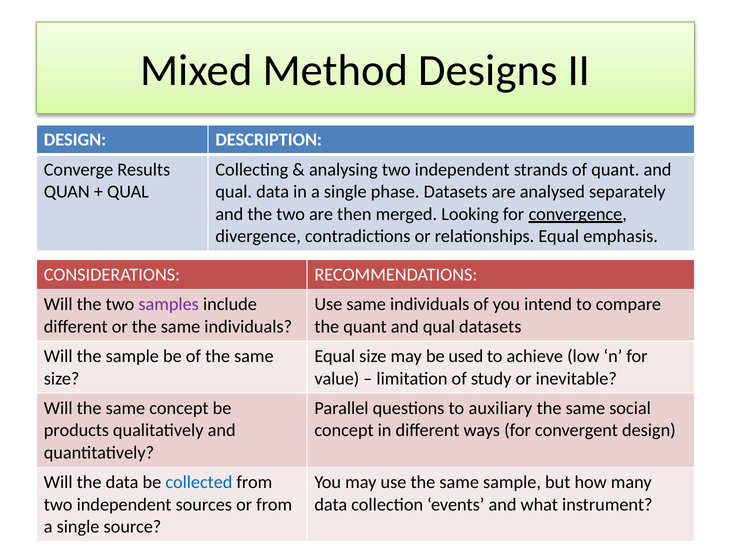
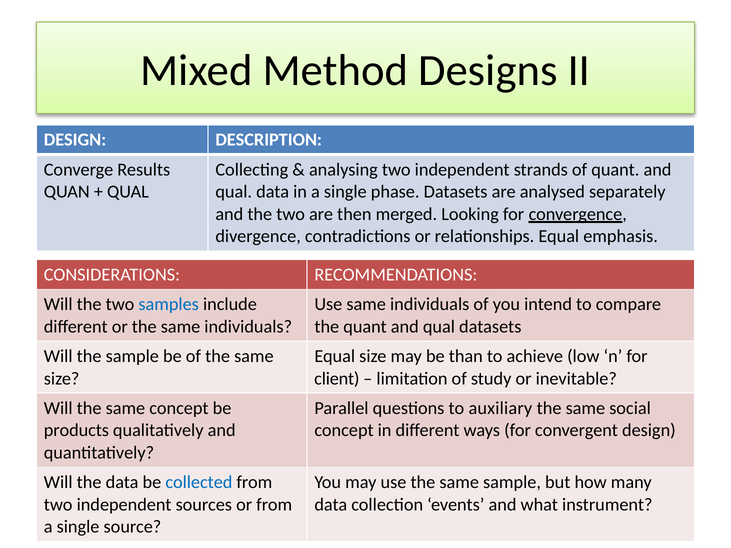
samples colour: purple -> blue
used: used -> than
value: value -> client
